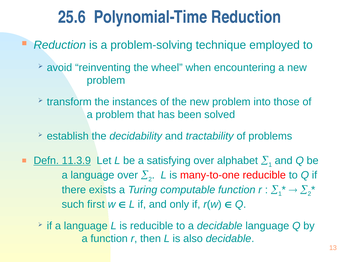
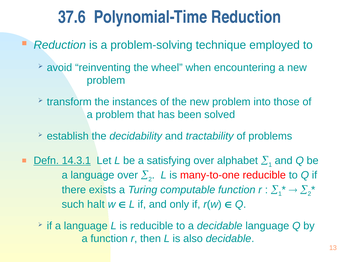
25.6: 25.6 -> 37.6
11.3.9: 11.3.9 -> 14.3.1
first: first -> halt
